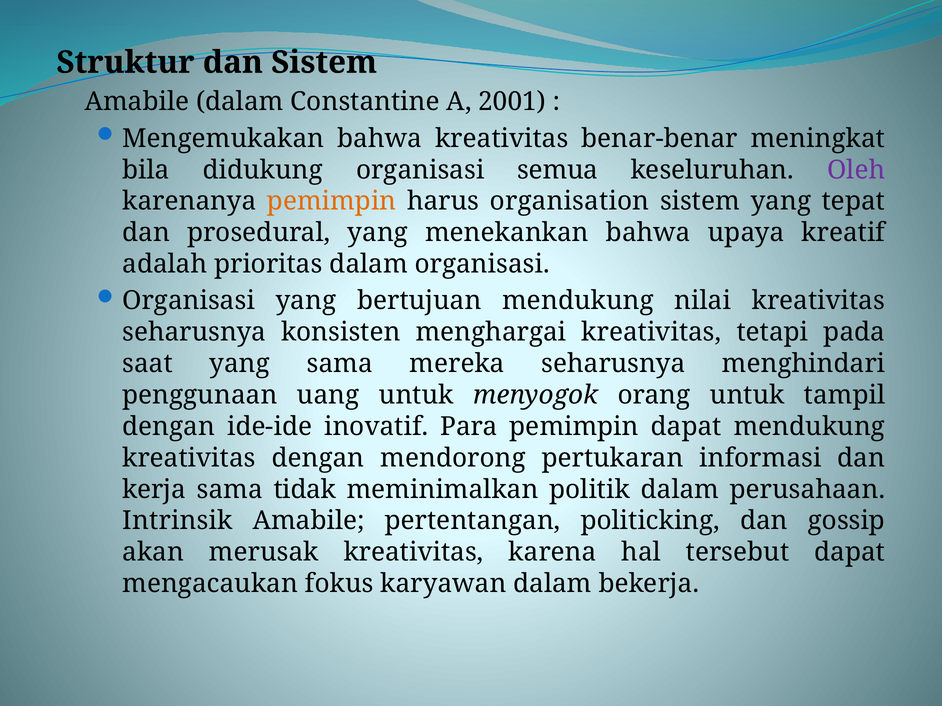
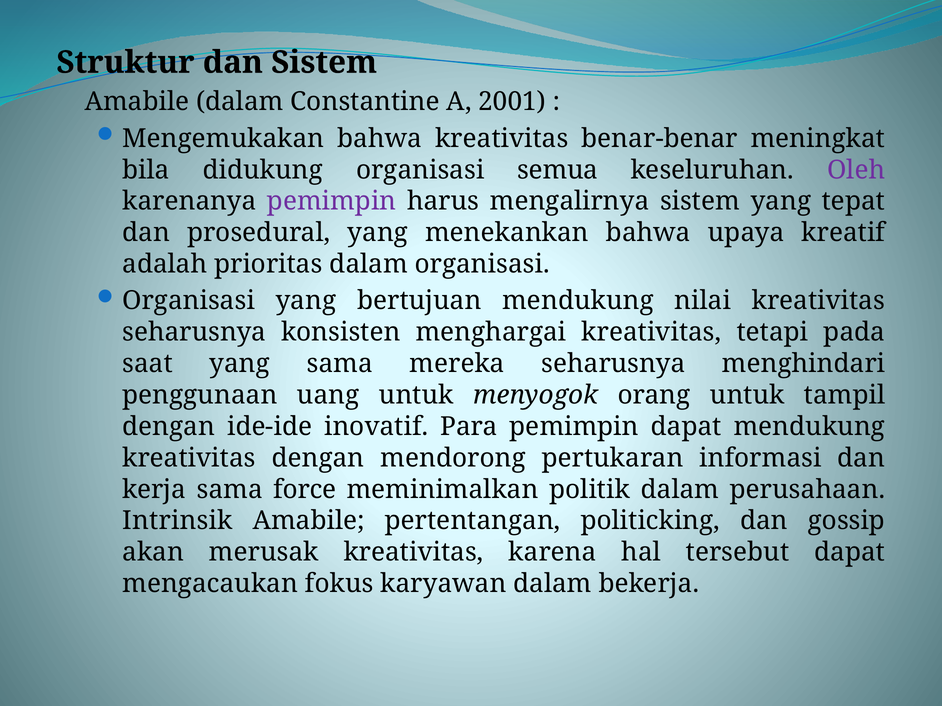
pemimpin at (332, 201) colour: orange -> purple
organisation: organisation -> mengalirnya
tidak: tidak -> force
